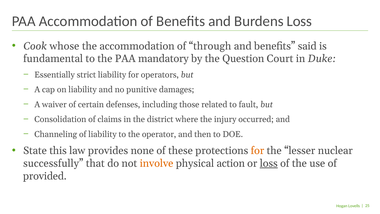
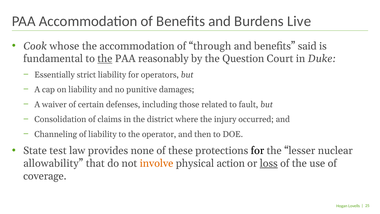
Burdens Loss: Loss -> Live
the at (105, 59) underline: none -> present
mandatory: mandatory -> reasonably
this: this -> test
for at (257, 150) colour: orange -> black
successfully: successfully -> allowability
provided: provided -> coverage
